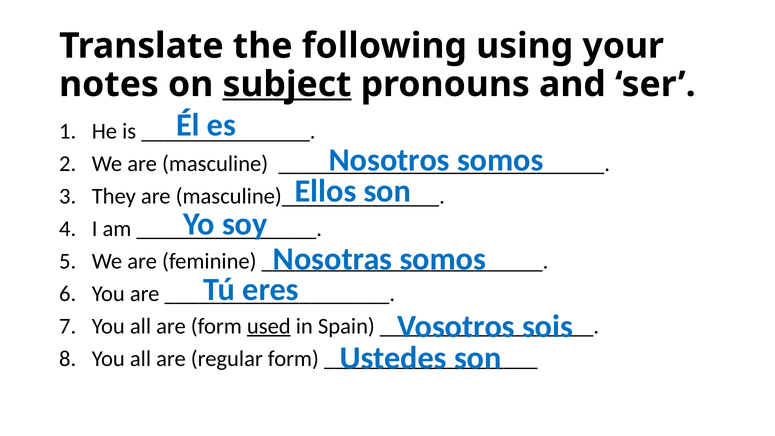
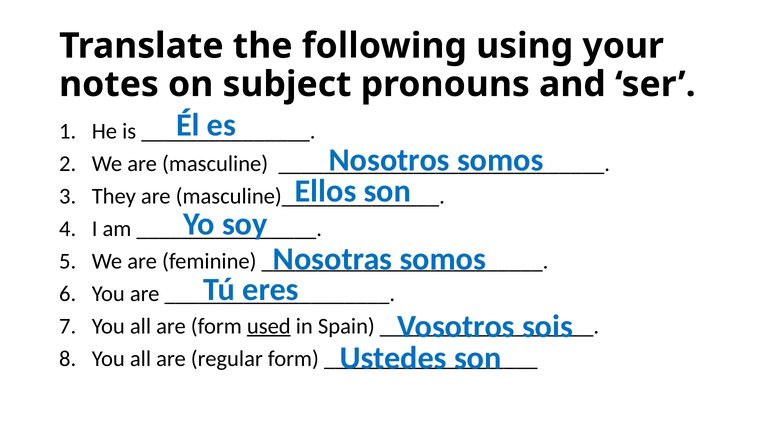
subject underline: present -> none
